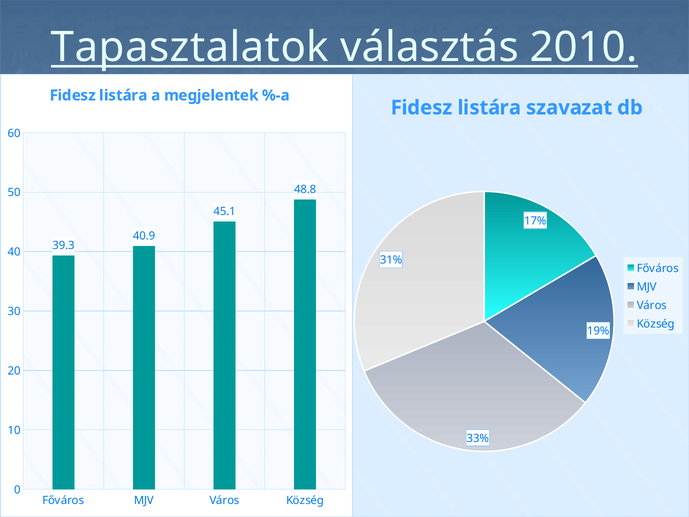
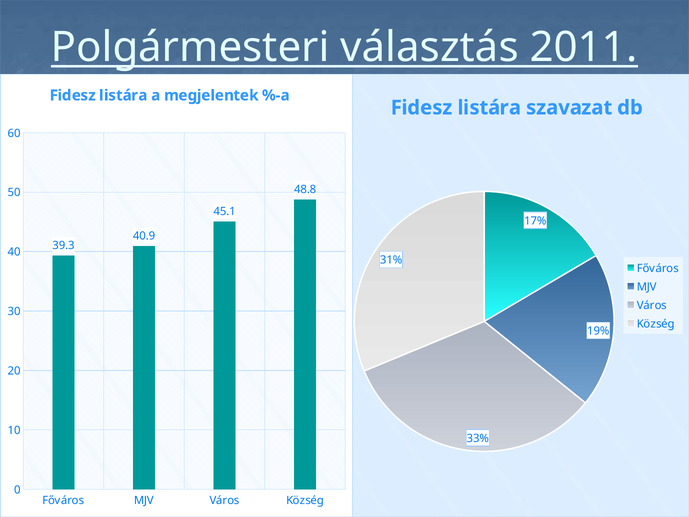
Tapasztalatok: Tapasztalatok -> Polgármesteri
2010: 2010 -> 2011
